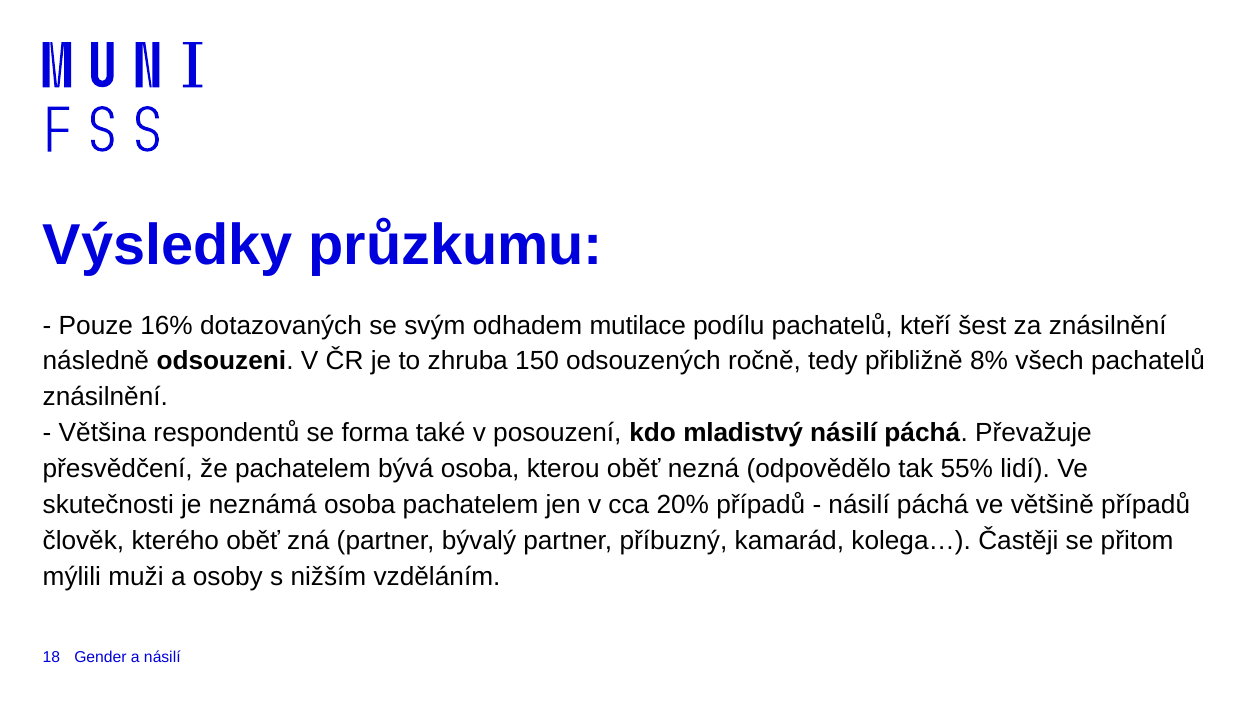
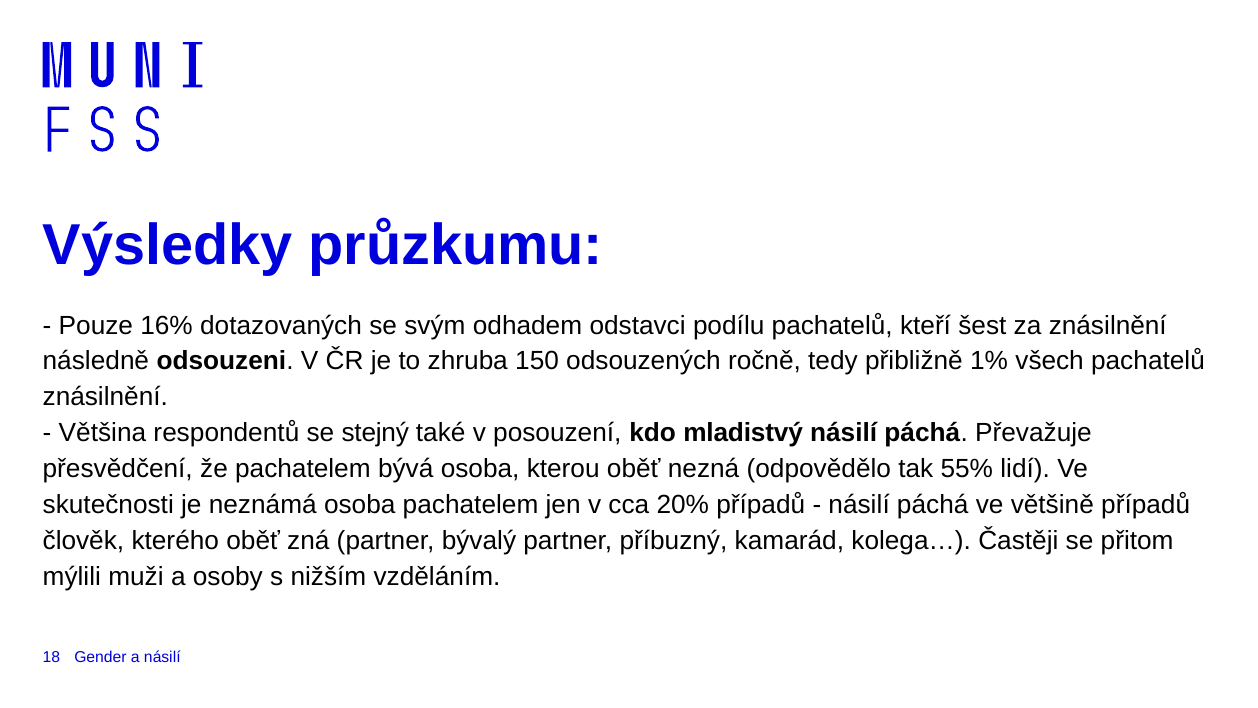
mutilace: mutilace -> odstavci
8%: 8% -> 1%
forma: forma -> stejný
